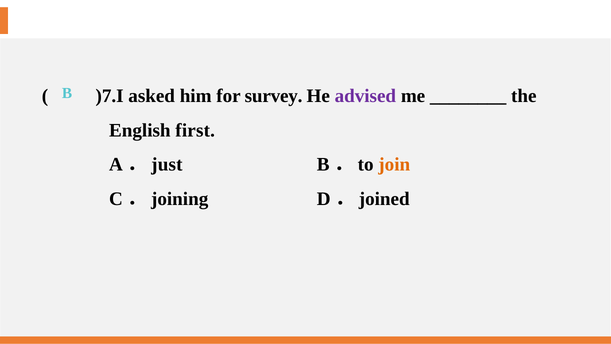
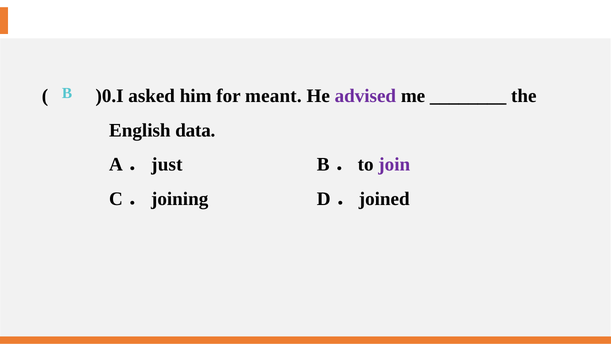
)7.I: )7.I -> )0.I
survey: survey -> meant
first: first -> data
join colour: orange -> purple
